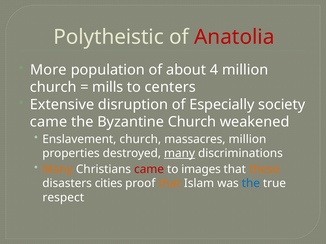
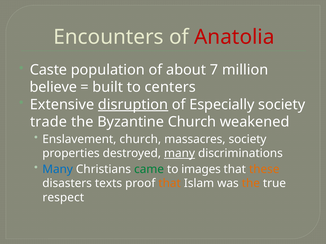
Polytheistic: Polytheistic -> Encounters
More: More -> Caste
4: 4 -> 7
church at (53, 87): church -> believe
mills: mills -> built
disruption underline: none -> present
came at (49, 122): came -> trade
massacres million: million -> society
Many at (58, 170) colour: orange -> blue
came at (149, 170) colour: red -> green
cities: cities -> texts
the at (251, 184) colour: blue -> orange
